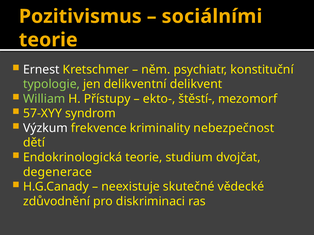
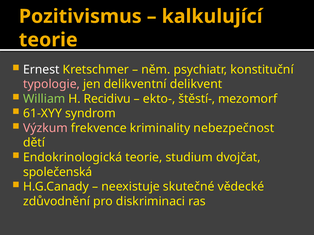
sociálními: sociálními -> kalkulující
typologie colour: light green -> pink
Přístupy: Přístupy -> Recidivu
57-XYY: 57-XYY -> 61-XYY
Výzkum colour: white -> pink
degenerace: degenerace -> společenská
